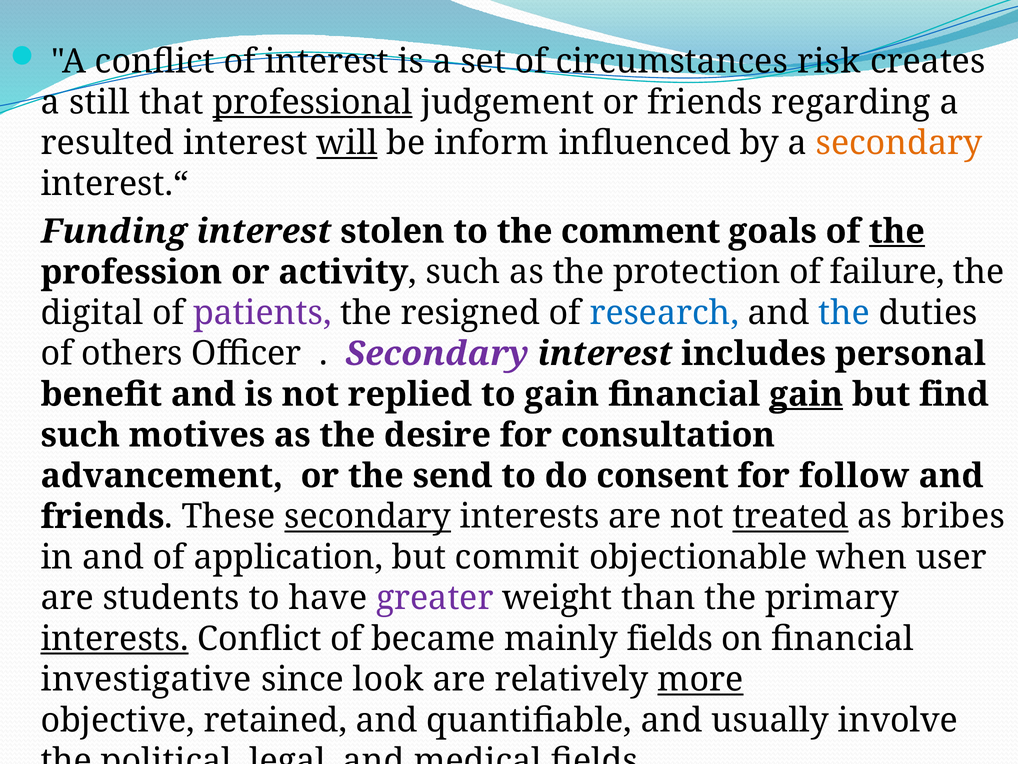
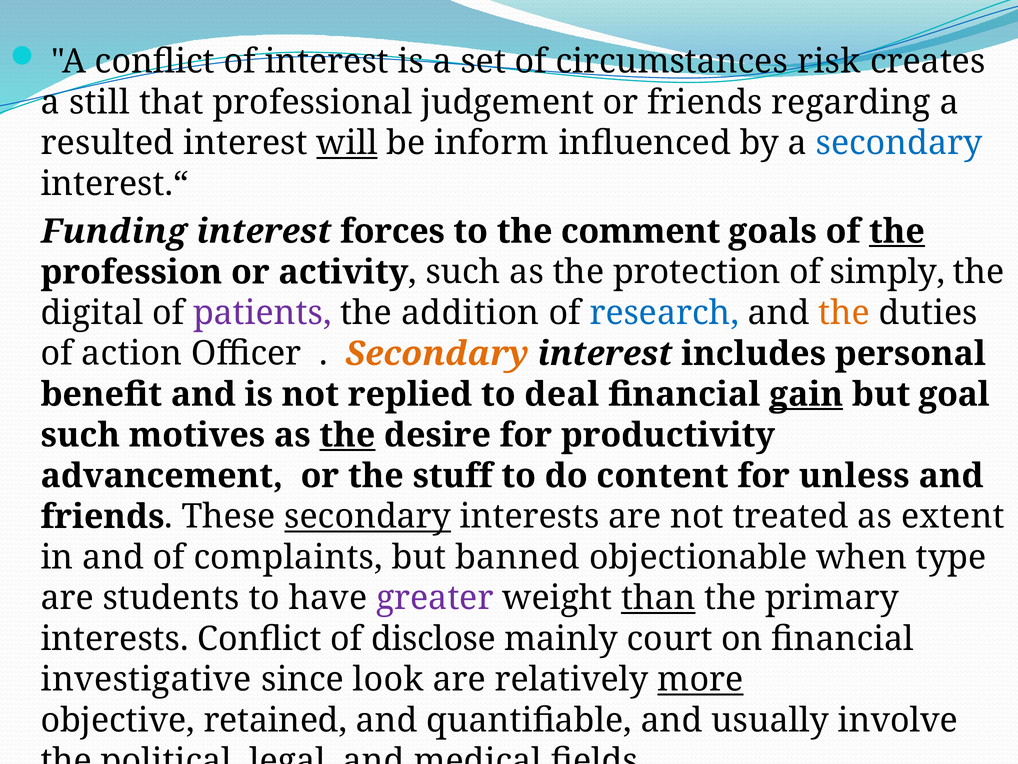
professional underline: present -> none
secondary at (899, 143) colour: orange -> blue
stolen: stolen -> forces
failure: failure -> simply
resigned: resigned -> addition
the at (844, 313) colour: blue -> orange
others: others -> action
Secondary at (437, 354) colour: purple -> orange
to gain: gain -> deal
find: find -> goal
the at (347, 435) underline: none -> present
consultation: consultation -> productivity
send: send -> stuff
consent: consent -> content
follow: follow -> unless
treated underline: present -> none
bribes: bribes -> extent
application: application -> complaints
commit: commit -> banned
user: user -> type
than underline: none -> present
interests at (115, 639) underline: present -> none
became: became -> disclose
mainly fields: fields -> court
